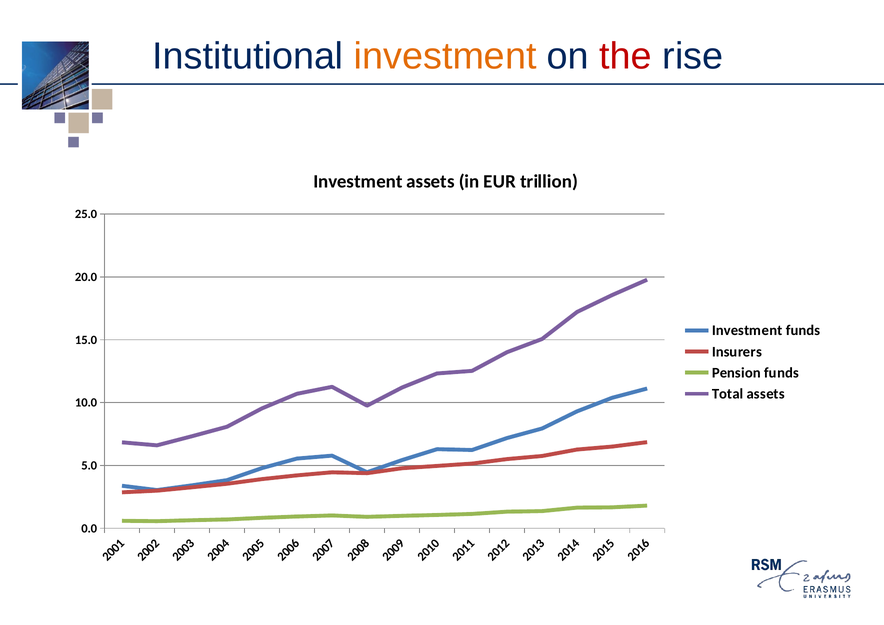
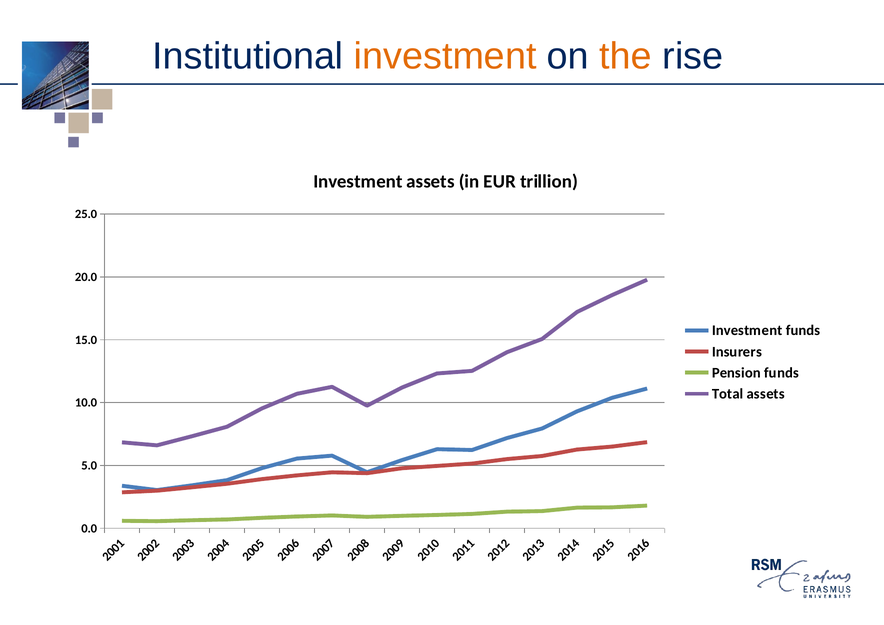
the colour: red -> orange
